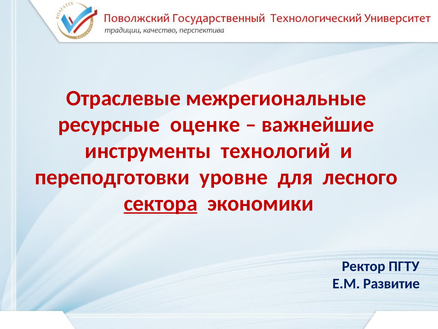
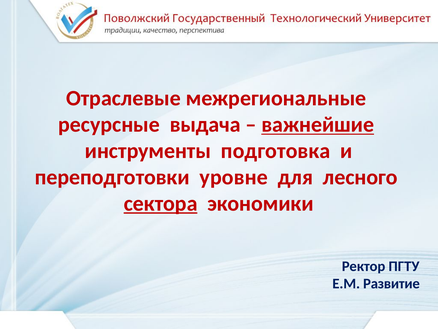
оценке: оценке -> выдача
важнейшие underline: none -> present
технологий: технологий -> подготовка
